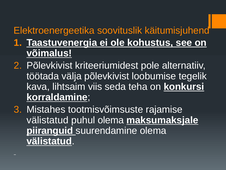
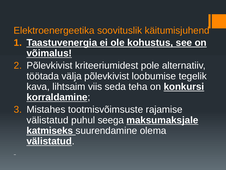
puhul olema: olema -> seega
piiranguid: piiranguid -> katmiseks
